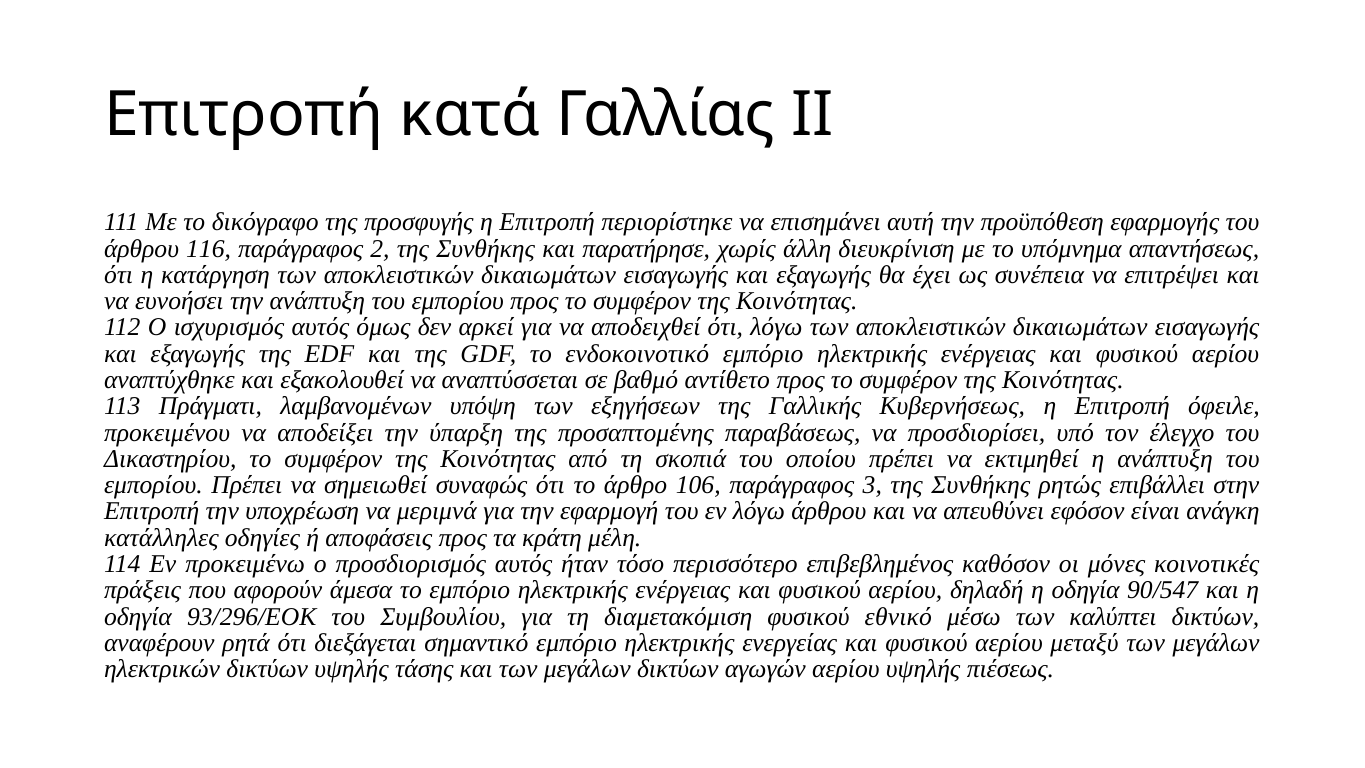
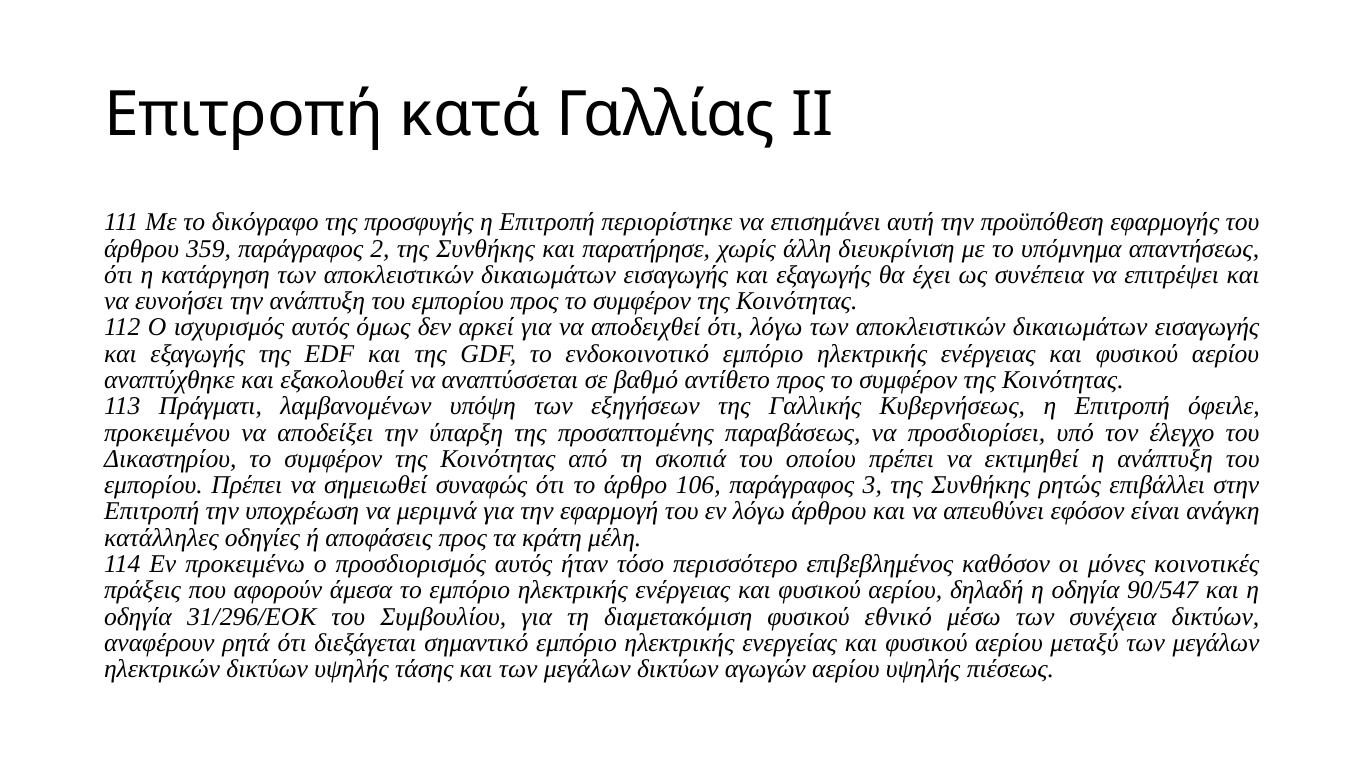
116: 116 -> 359
93/296/ΕΟΚ: 93/296/ΕΟΚ -> 31/296/ΕΟΚ
καλύπτει: καλύπτει -> συνέχεια
